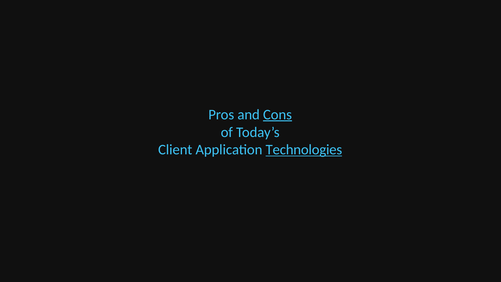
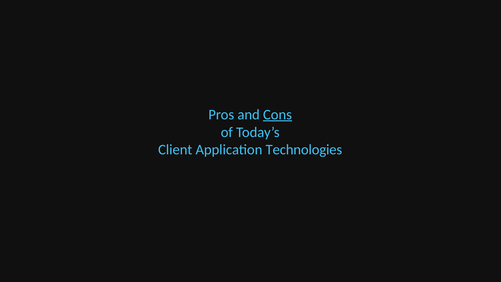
Technologies underline: present -> none
